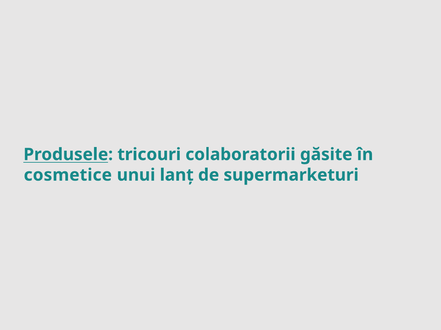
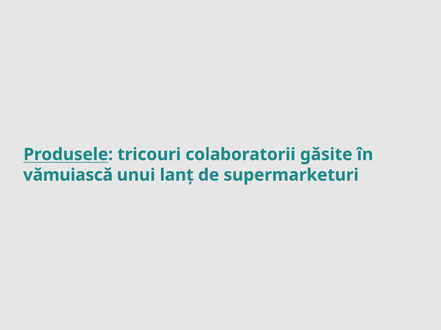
cosmetice: cosmetice -> vămuiască
